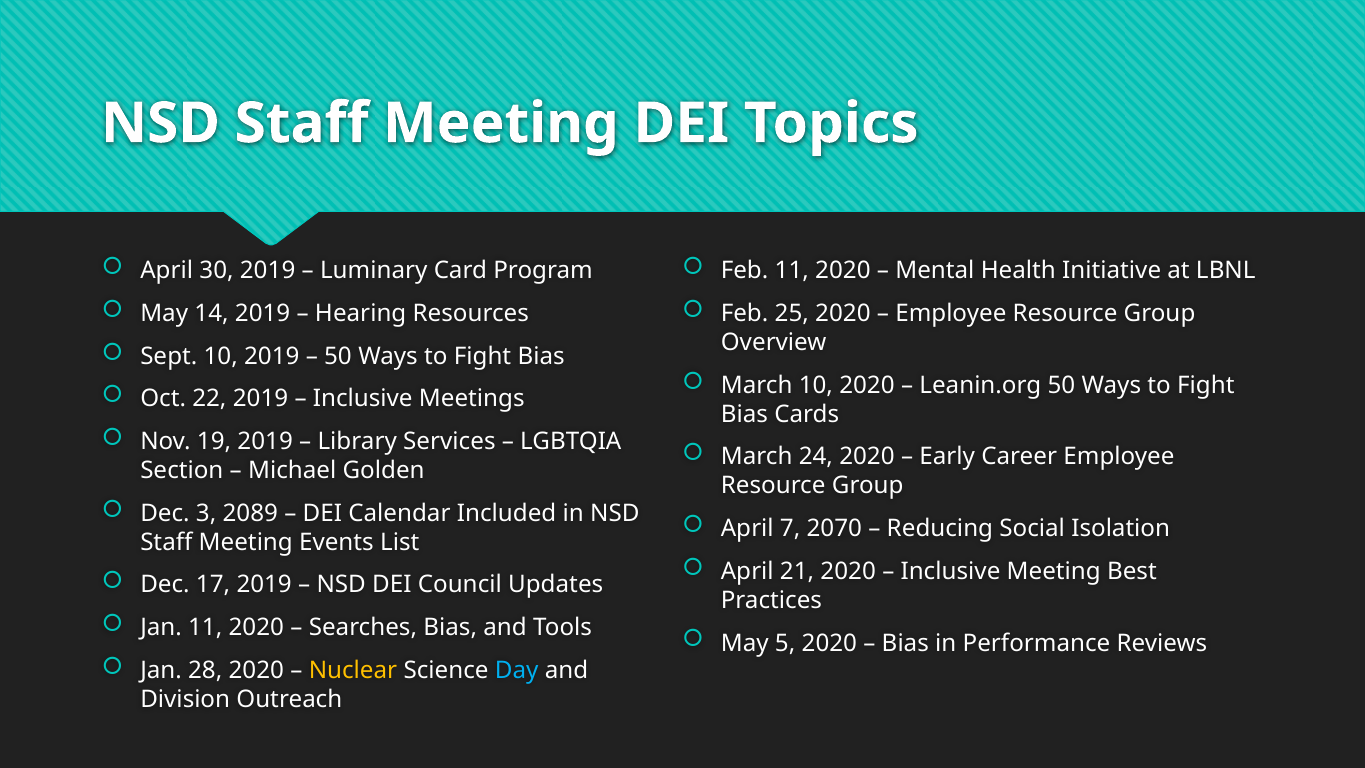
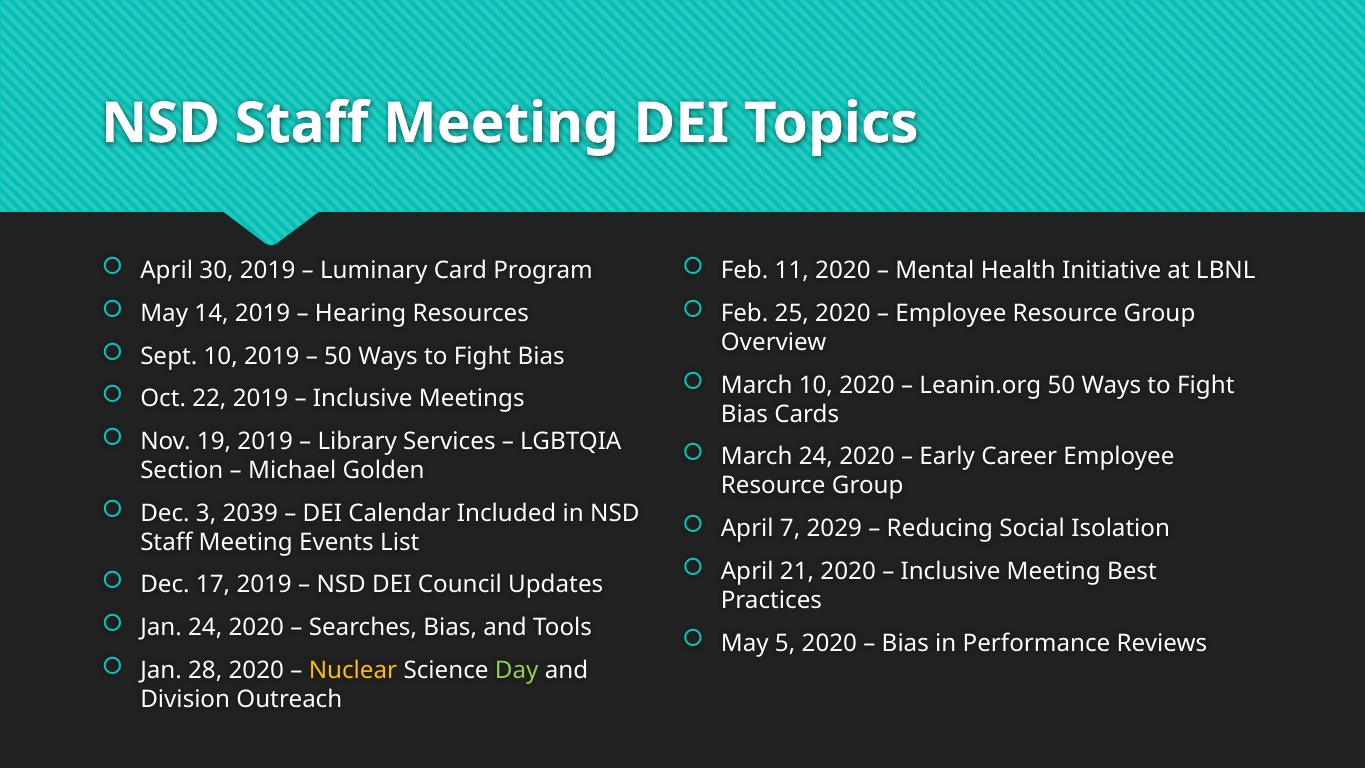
2089: 2089 -> 2039
2070: 2070 -> 2029
Jan 11: 11 -> 24
Day colour: light blue -> light green
